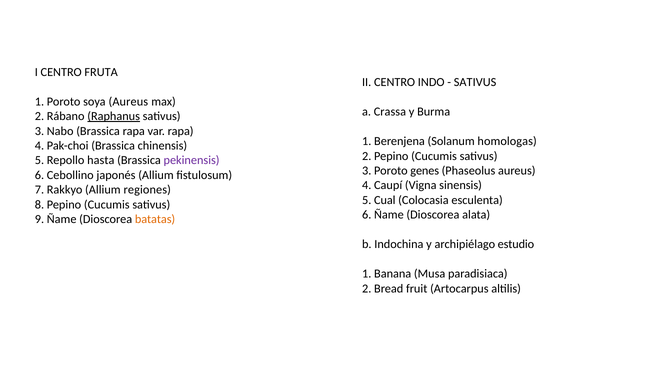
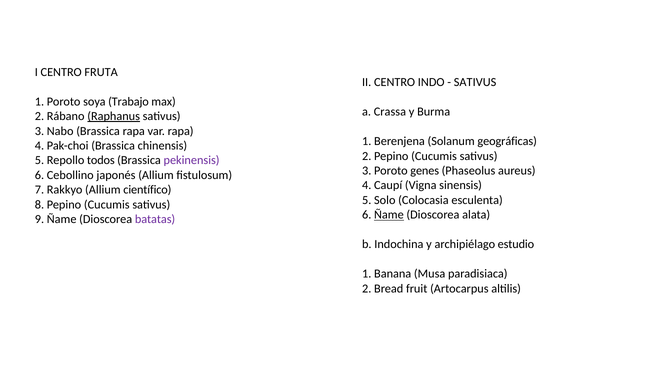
soya Aureus: Aureus -> Trabajo
homologas: homologas -> geográficas
hasta: hasta -> todos
regiones: regiones -> científico
Cual: Cual -> Solo
Ñame at (389, 215) underline: none -> present
batatas colour: orange -> purple
